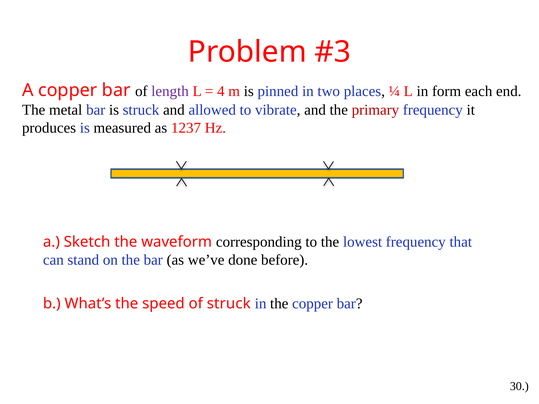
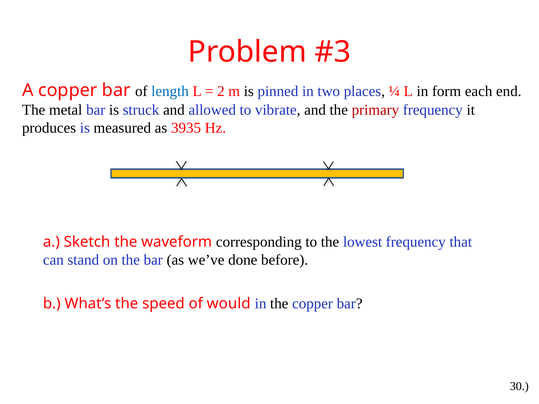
length colour: purple -> blue
4: 4 -> 2
1237: 1237 -> 3935
of struck: struck -> would
